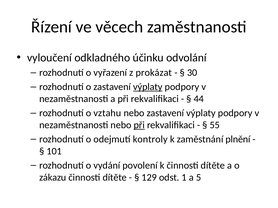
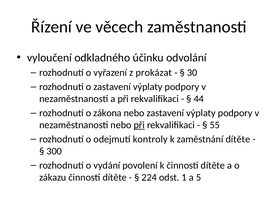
výplaty at (148, 87) underline: present -> none
vztahu: vztahu -> zákona
zaměstnání plnění: plnění -> dítěte
101: 101 -> 300
129: 129 -> 224
